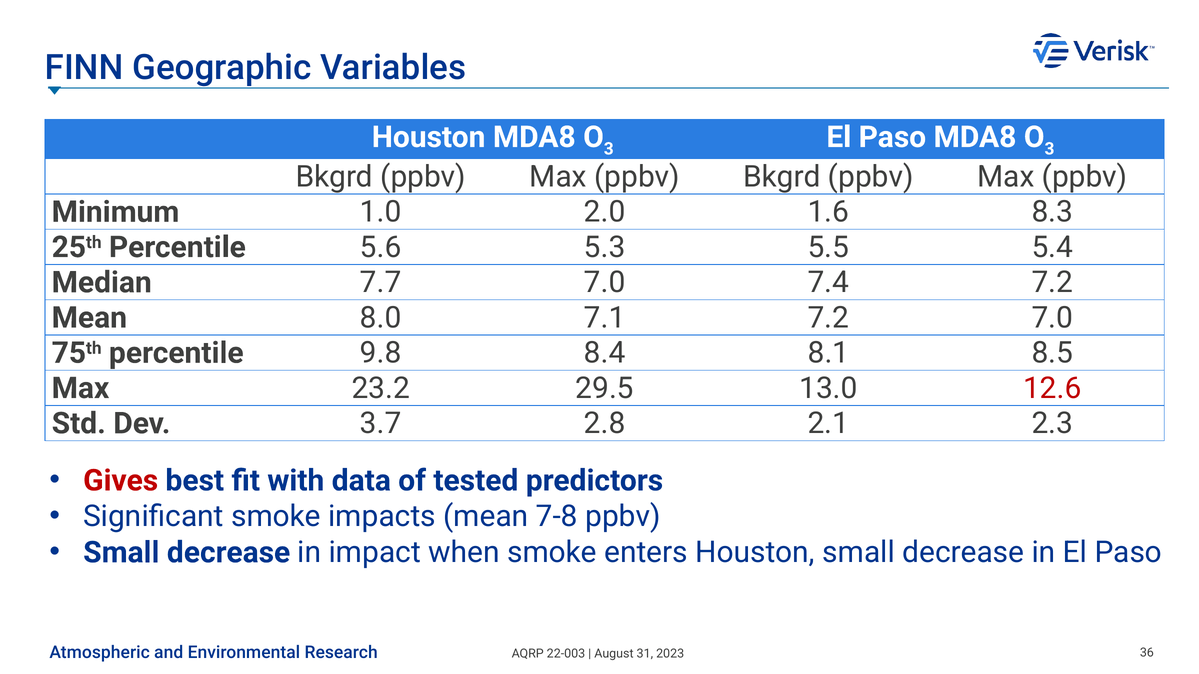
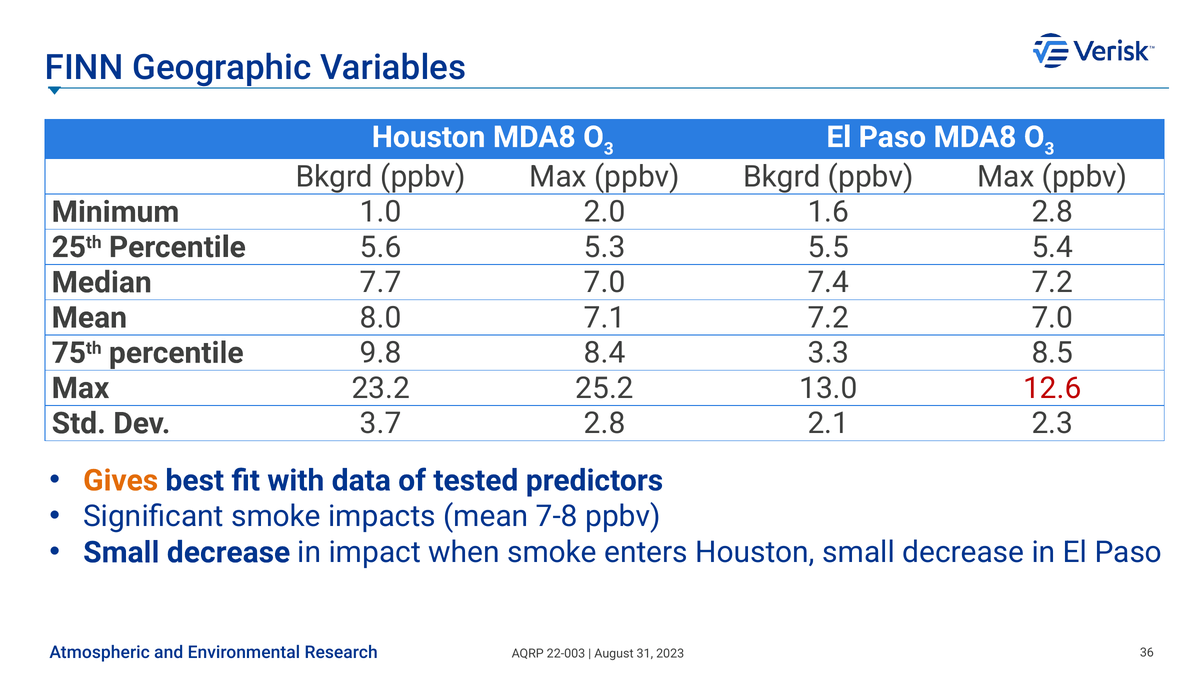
1.6 8.3: 8.3 -> 2.8
8.1: 8.1 -> 3.3
29.5: 29.5 -> 25.2
Gives colour: red -> orange
